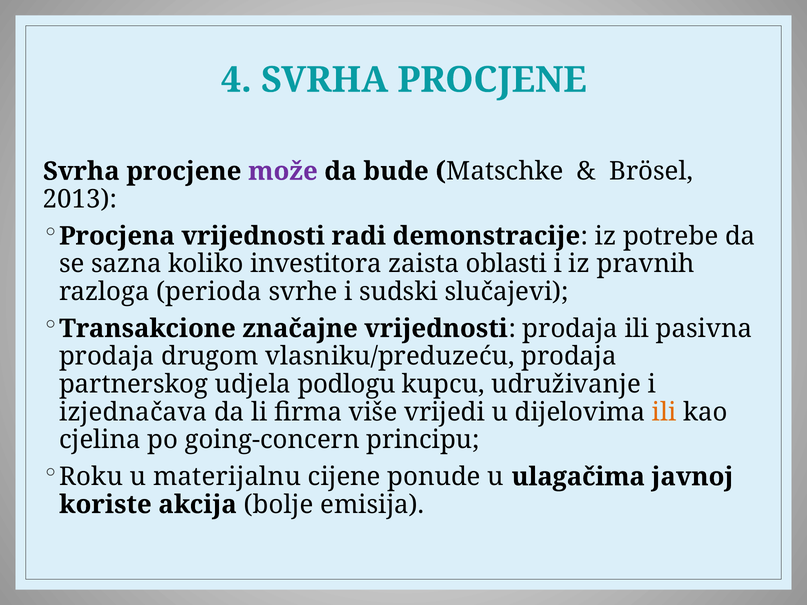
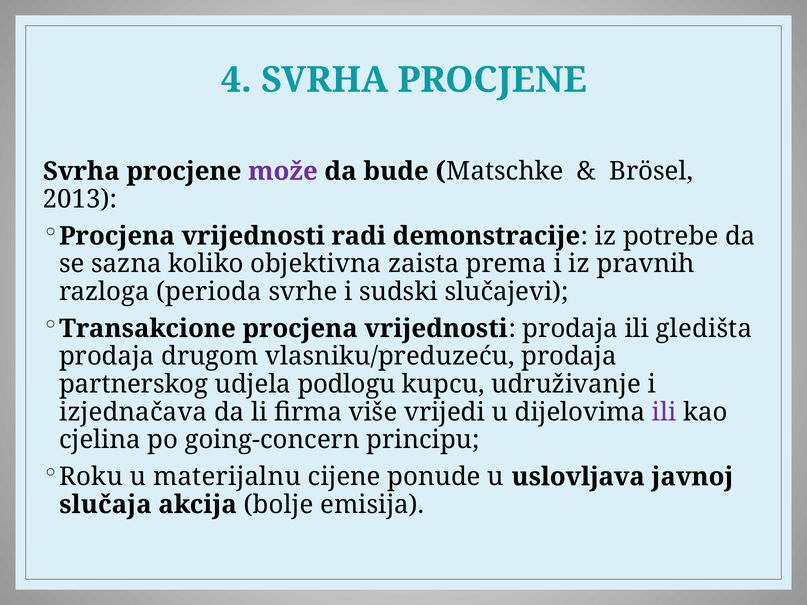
investitora: investitora -> objektivna
oblasti: oblasti -> prema
Transakcione značajne: značajne -> procjena
pasivna: pasivna -> gledišta
ili at (664, 412) colour: orange -> purple
ulagačima: ulagačima -> uslovlјava
koriste: koriste -> slučaja
